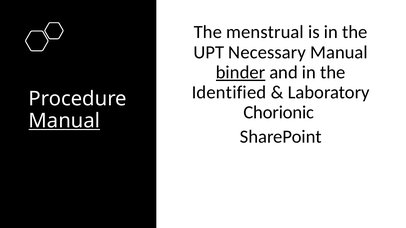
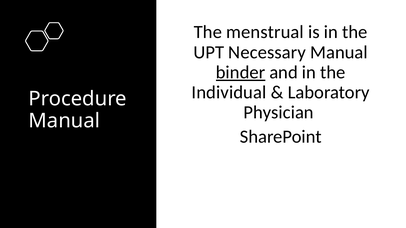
Identified: Identified -> Individual
Chorionic: Chorionic -> Physician
Manual at (64, 121) underline: present -> none
